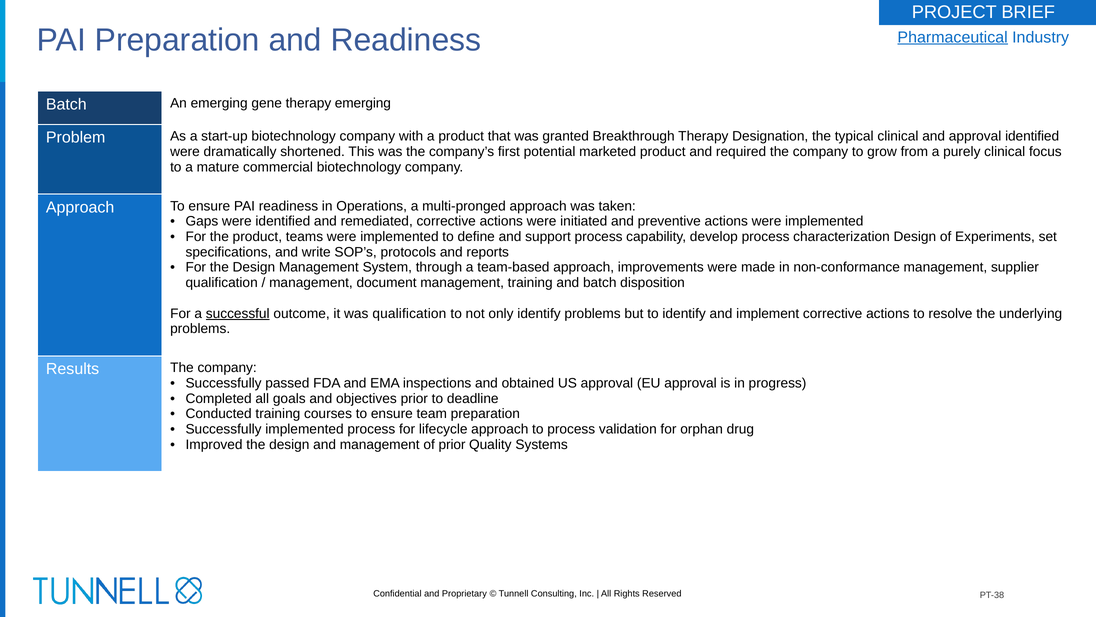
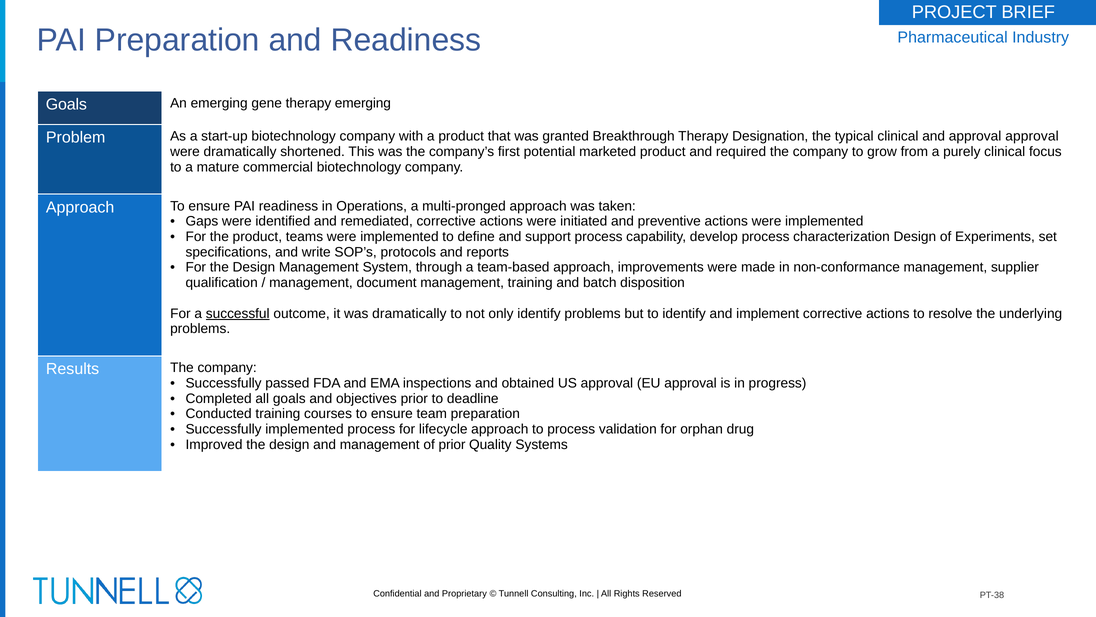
Pharmaceutical underline: present -> none
Batch at (66, 104): Batch -> Goals
approval identified: identified -> approval
was qualification: qualification -> dramatically
